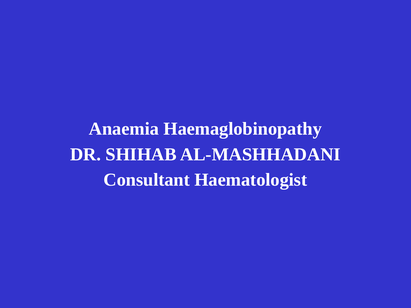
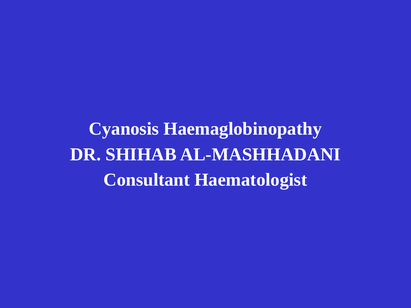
Anaemia: Anaemia -> Cyanosis
